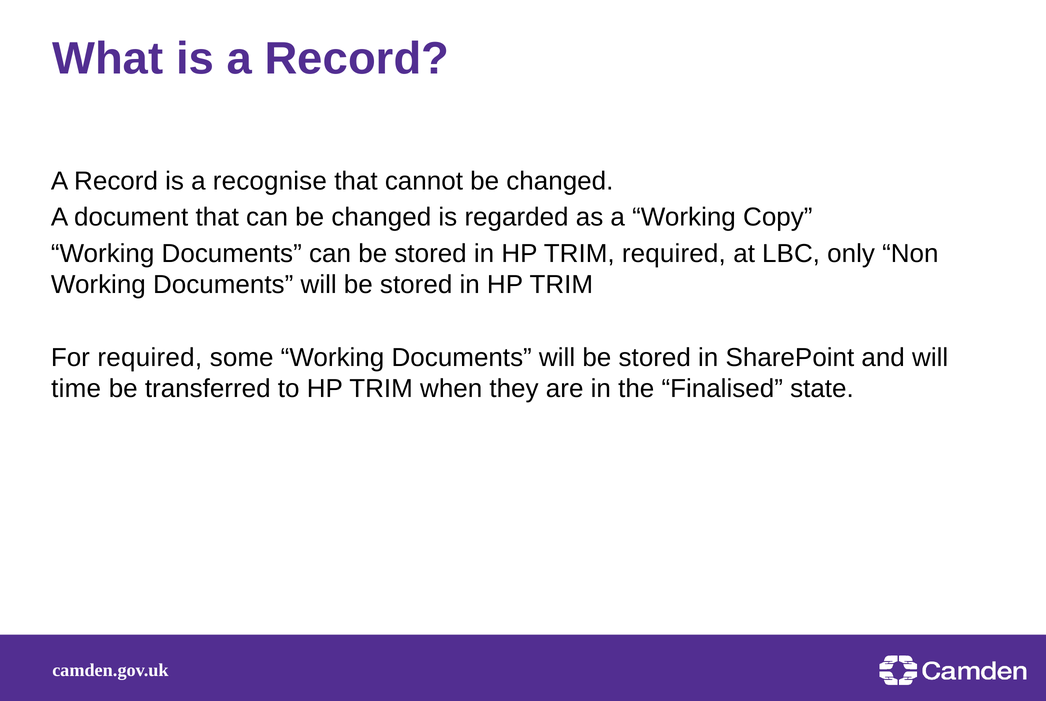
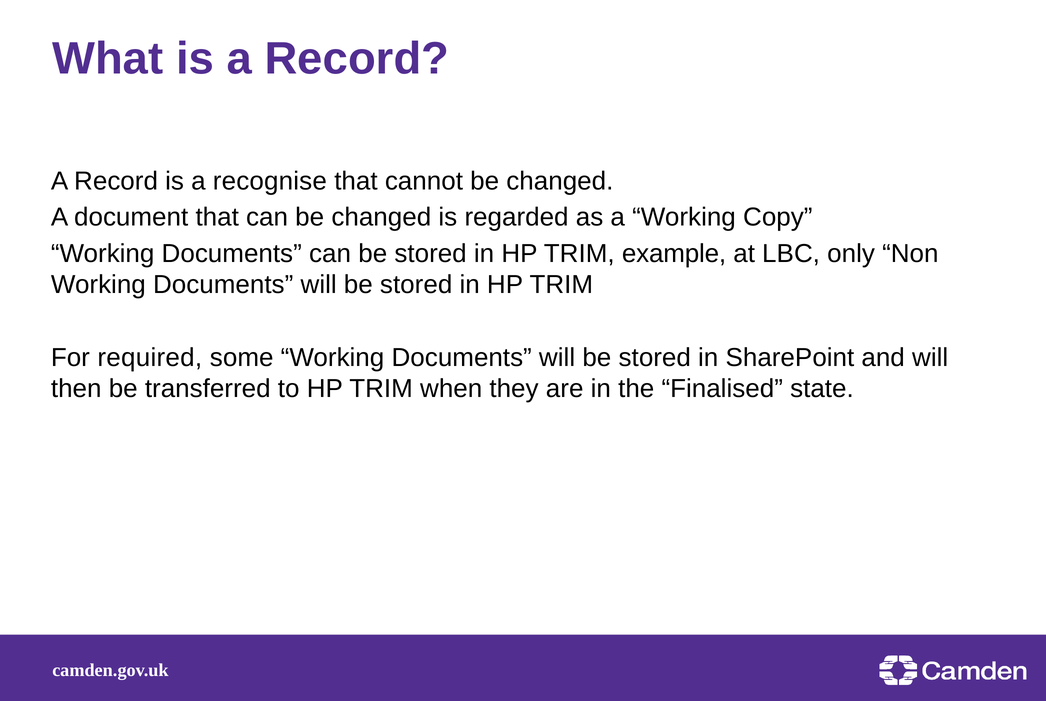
TRIM required: required -> example
time: time -> then
